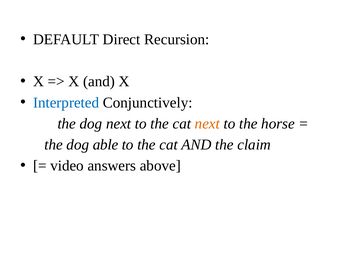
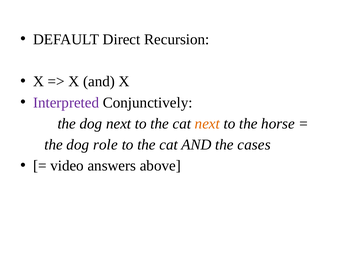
Interpreted colour: blue -> purple
able: able -> role
claim: claim -> cases
